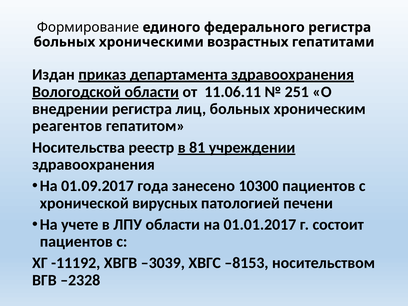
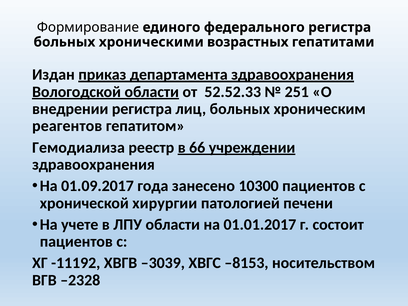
11.06.11: 11.06.11 -> 52.52.33
Носительства: Носительства -> Гемодиализа
81: 81 -> 66
вирусных: вирусных -> хирургии
